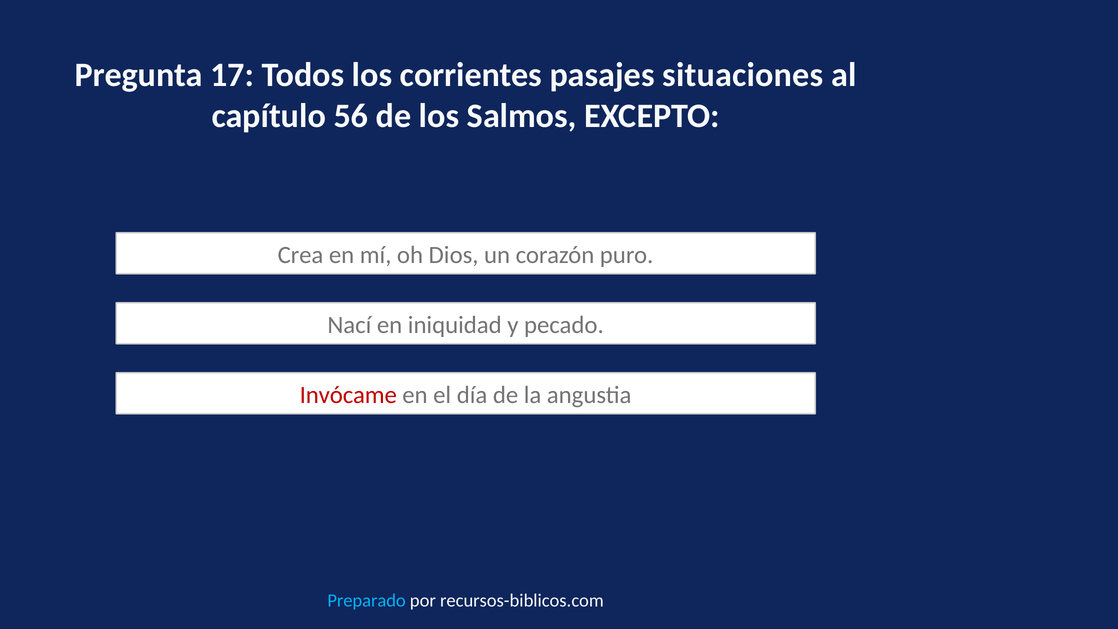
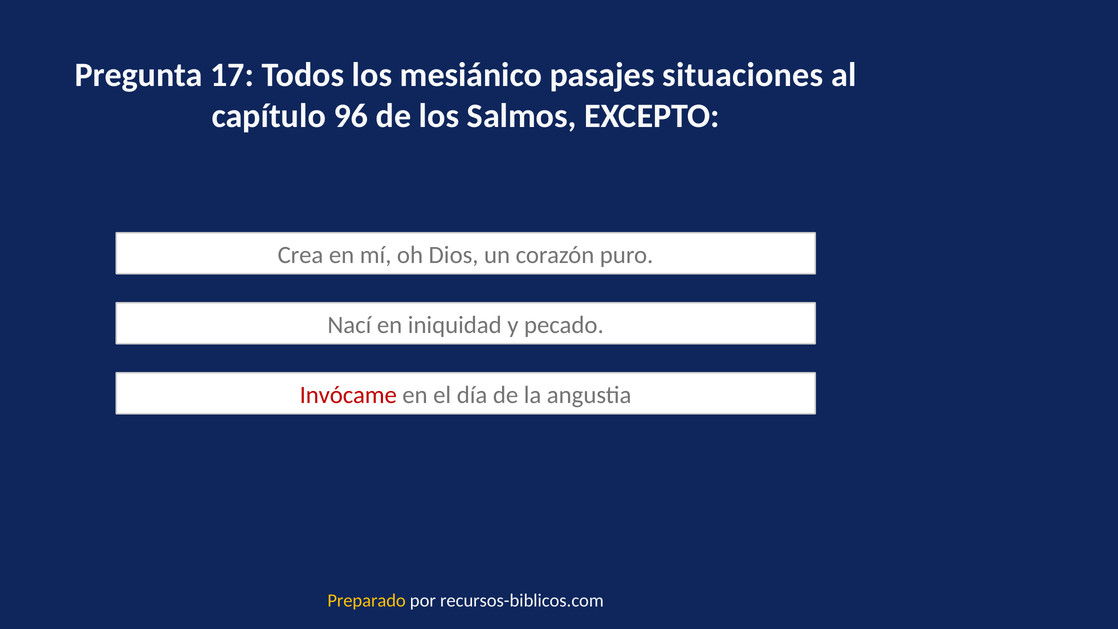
corrientes: corrientes -> mesiánico
56: 56 -> 96
Preparado colour: light blue -> yellow
